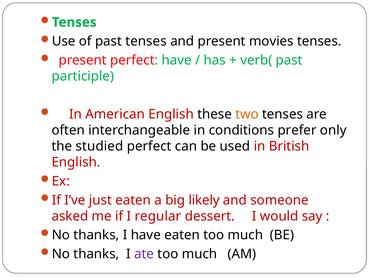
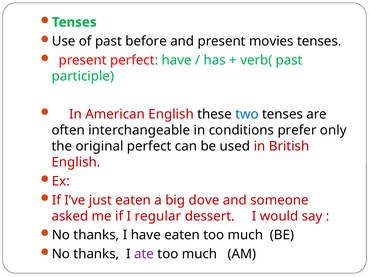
past tenses: tenses -> before
two colour: orange -> blue
studied: studied -> original
likely: likely -> dove
